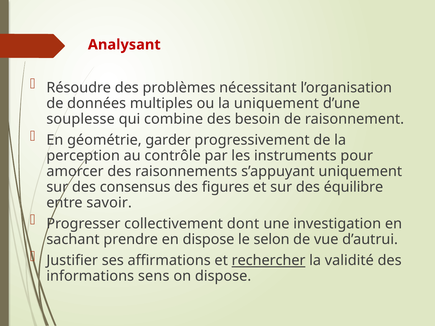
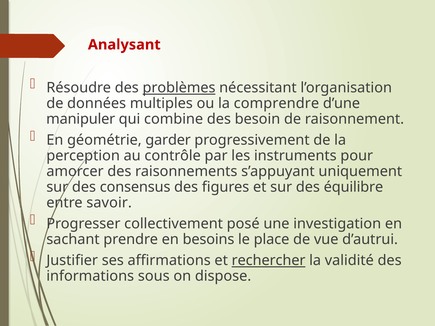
problèmes underline: none -> present
la uniquement: uniquement -> comprendre
souplesse: souplesse -> manipuler
dont: dont -> posé
en dispose: dispose -> besoins
selon: selon -> place
sens: sens -> sous
